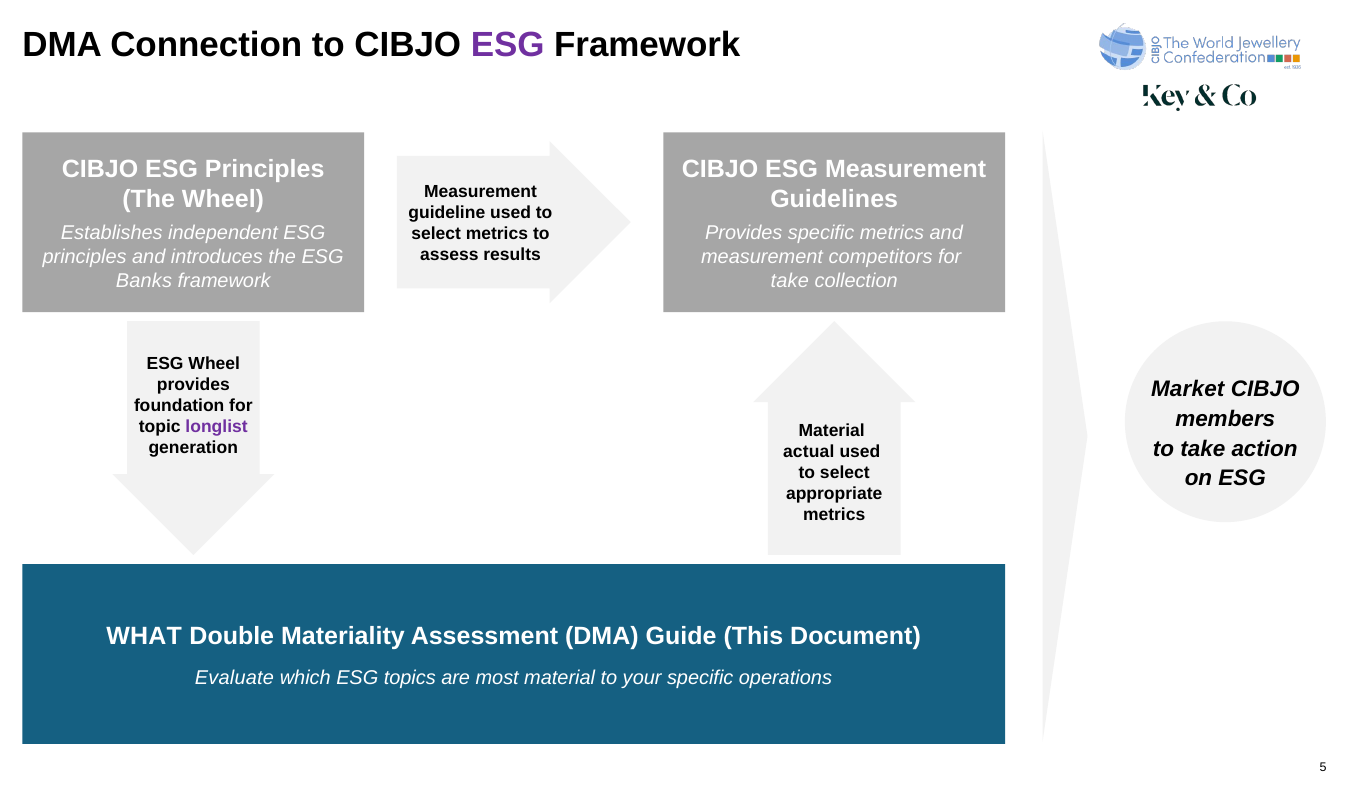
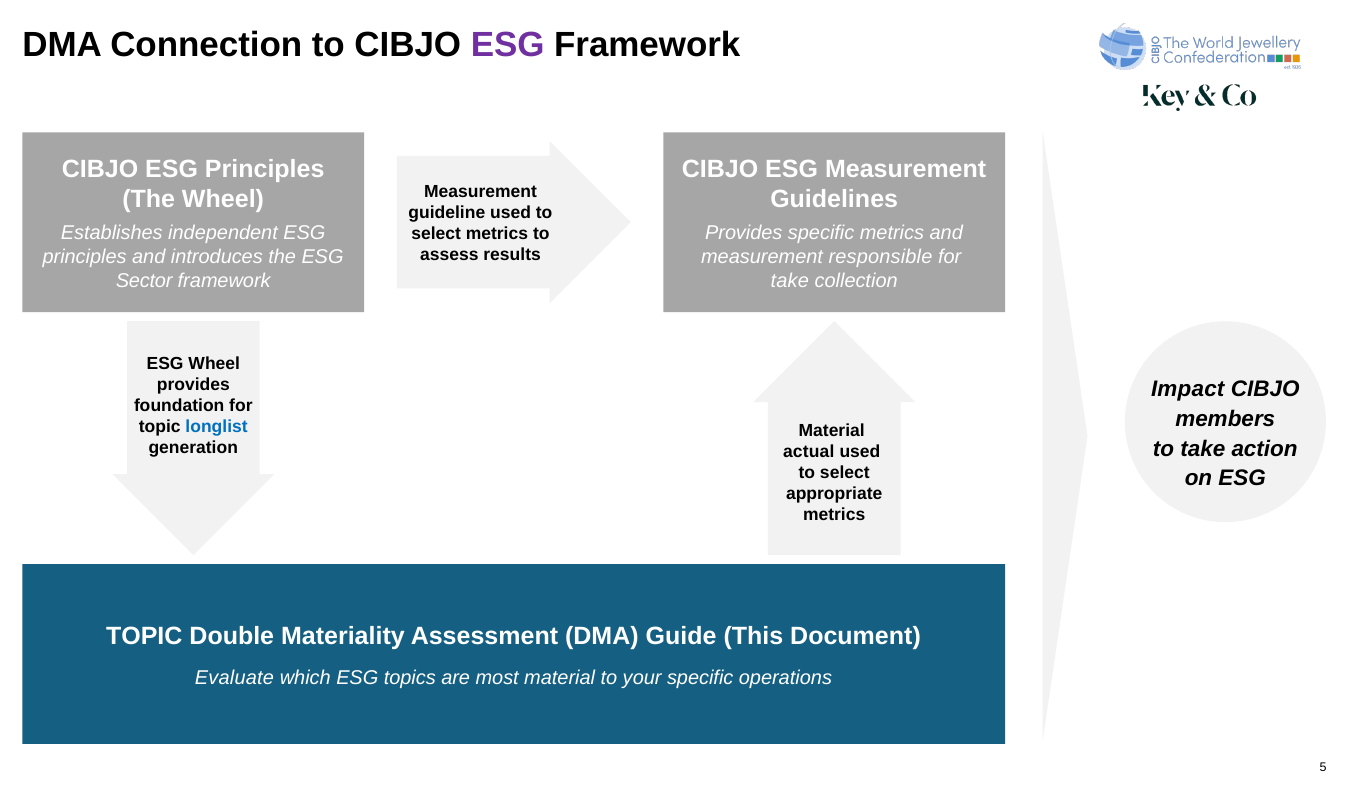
competitors: competitors -> responsible
Banks: Banks -> Sector
Market: Market -> Impact
longlist colour: purple -> blue
WHAT at (144, 636): WHAT -> TOPIC
